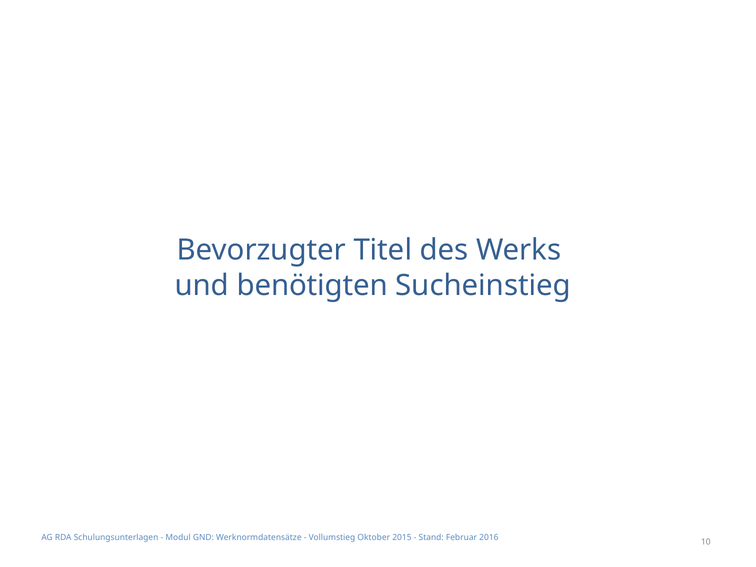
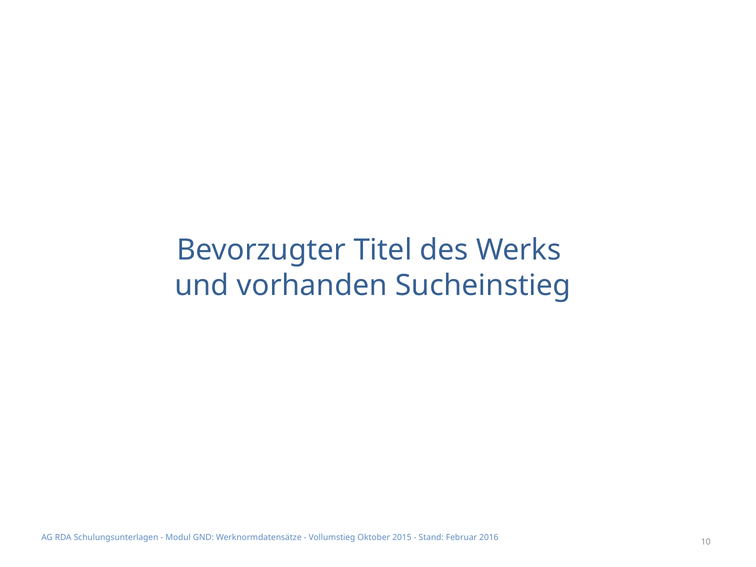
benötigten: benötigten -> vorhanden
